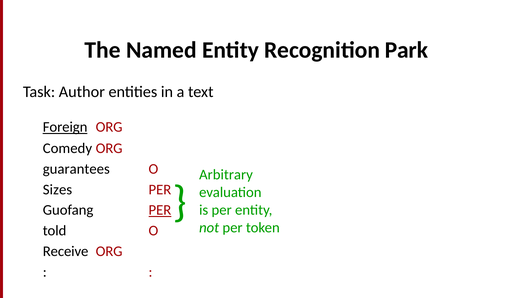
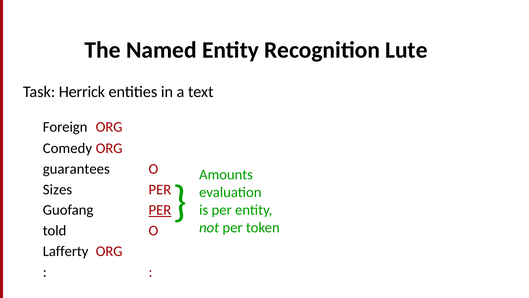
Park: Park -> Lute
Author: Author -> Herrick
Foreign underline: present -> none
Arbitrary: Arbitrary -> Amounts
Receive: Receive -> Lafferty
